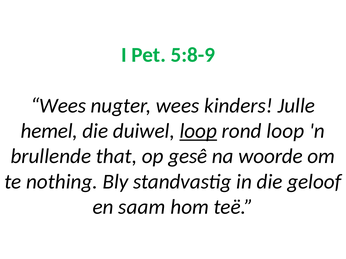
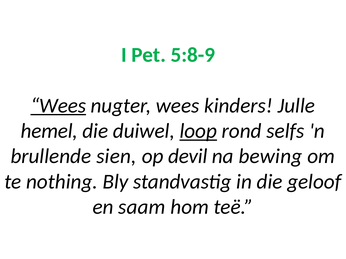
Wees at (58, 106) underline: none -> present
rond loop: loop -> selfs
that: that -> sien
gesê: gesê -> devil
woorde: woorde -> bewing
